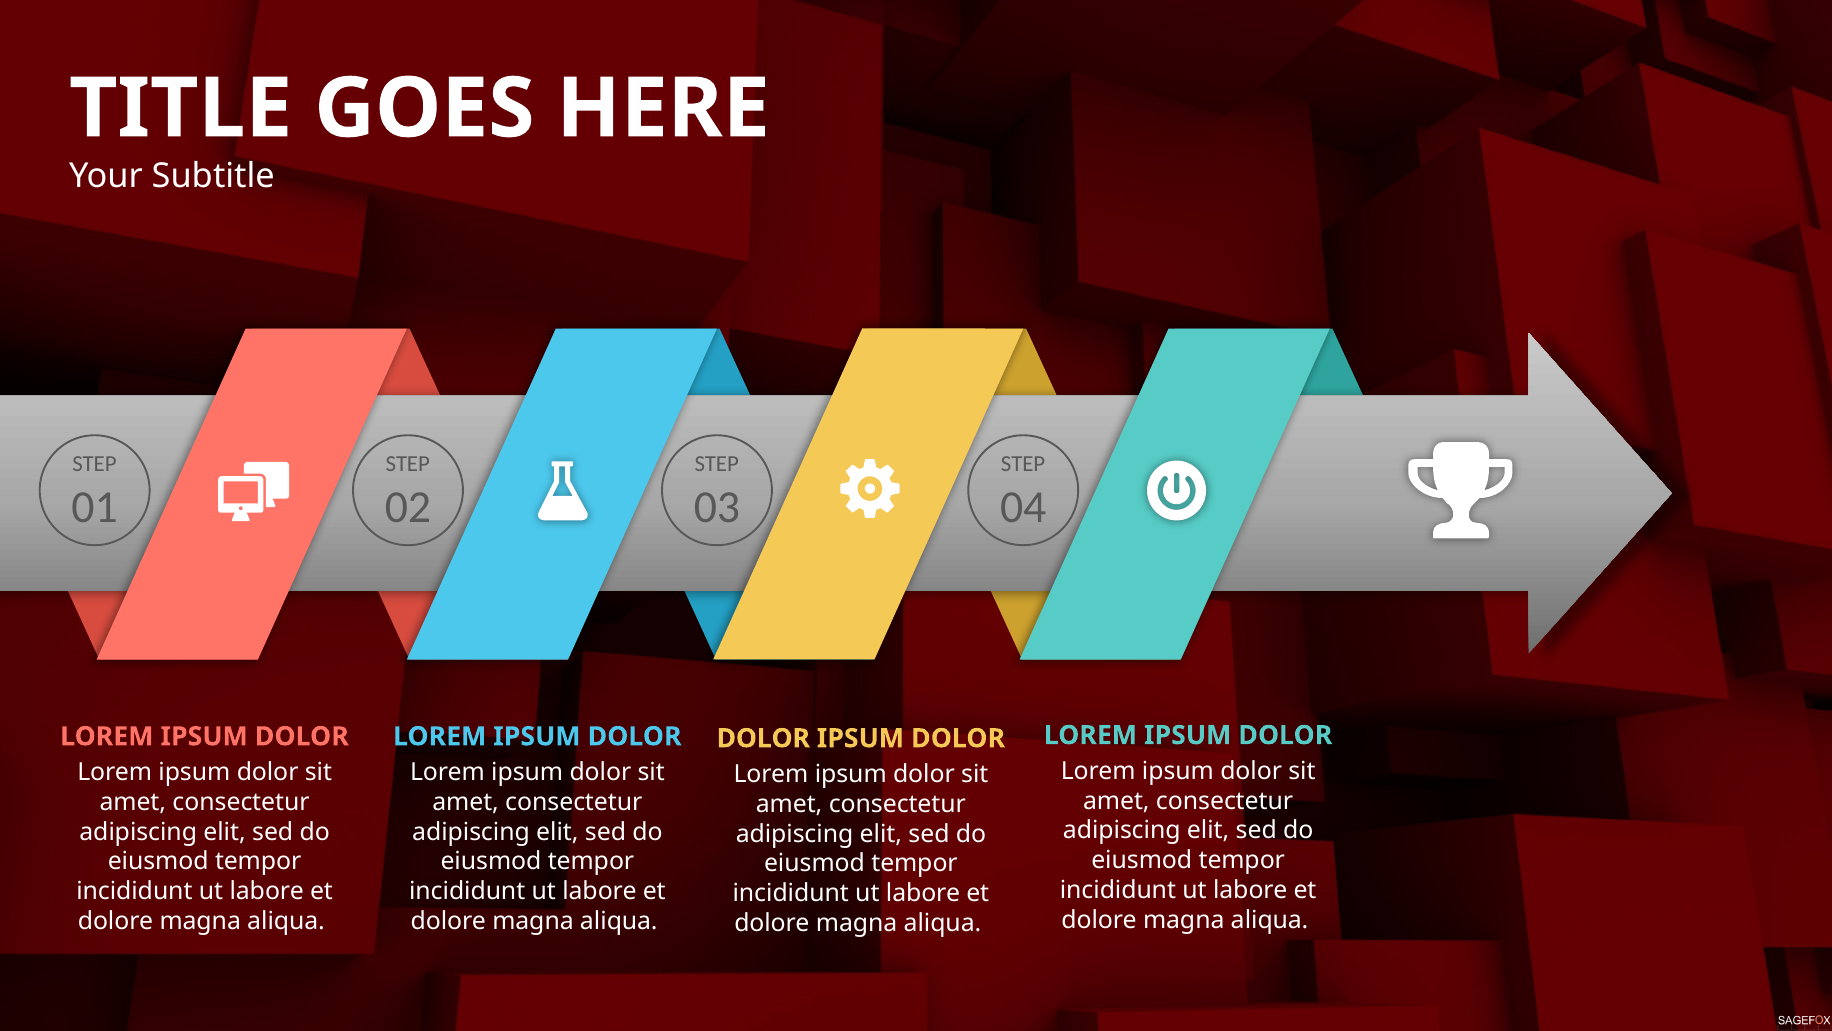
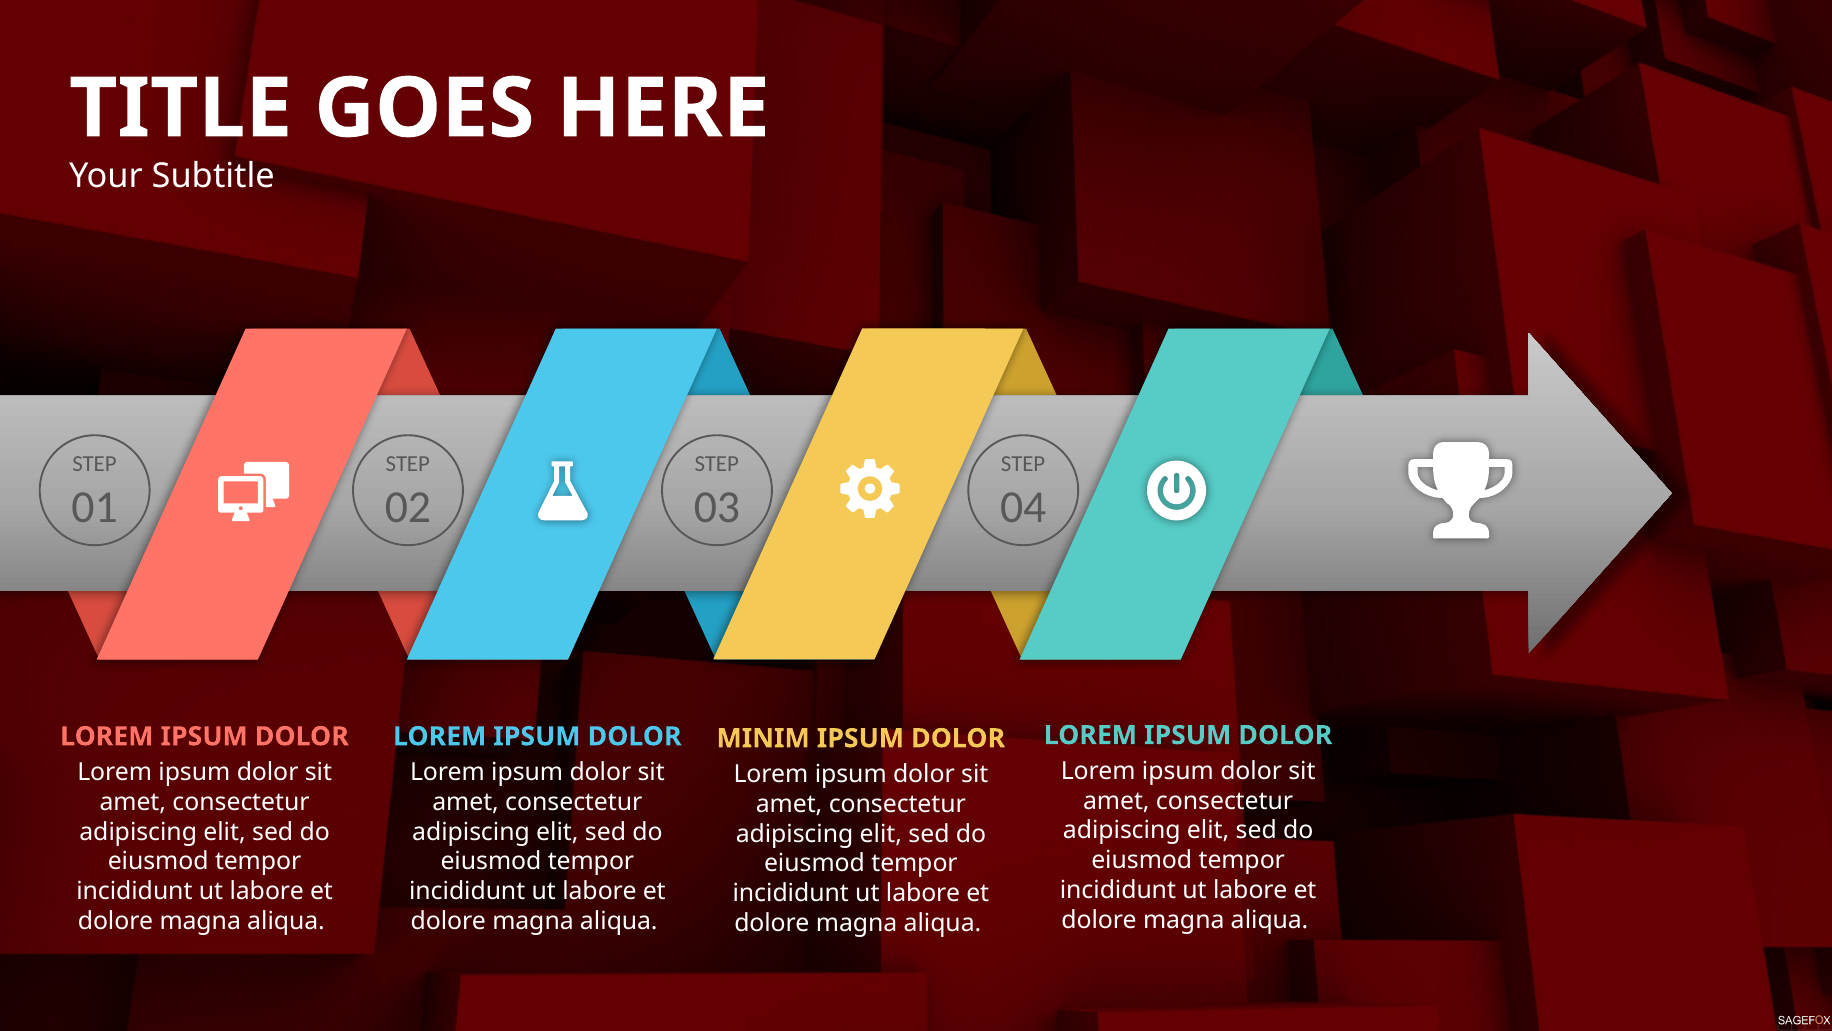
DOLOR at (763, 738): DOLOR -> MINIM
